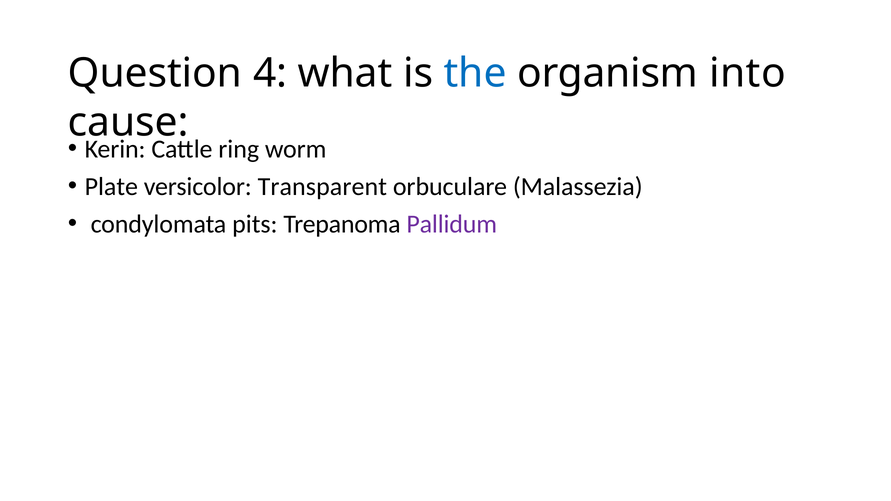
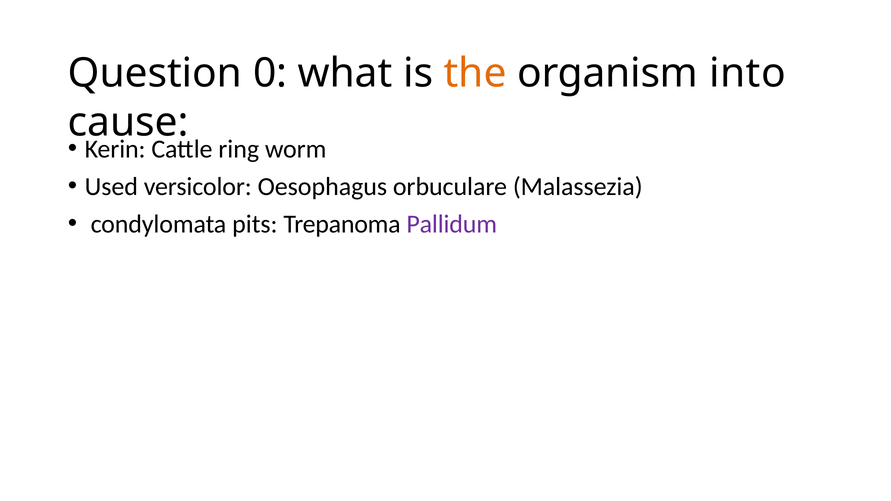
4: 4 -> 0
the colour: blue -> orange
Plate: Plate -> Used
Transparent: Transparent -> Oesophagus
